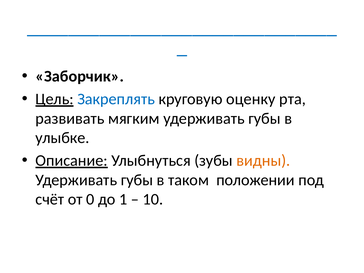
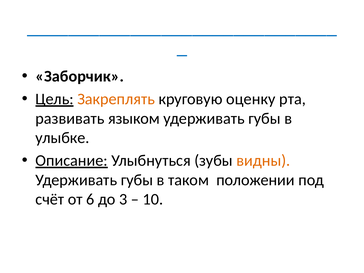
Закреплять colour: blue -> orange
мягким: мягким -> языком
0: 0 -> 6
1: 1 -> 3
